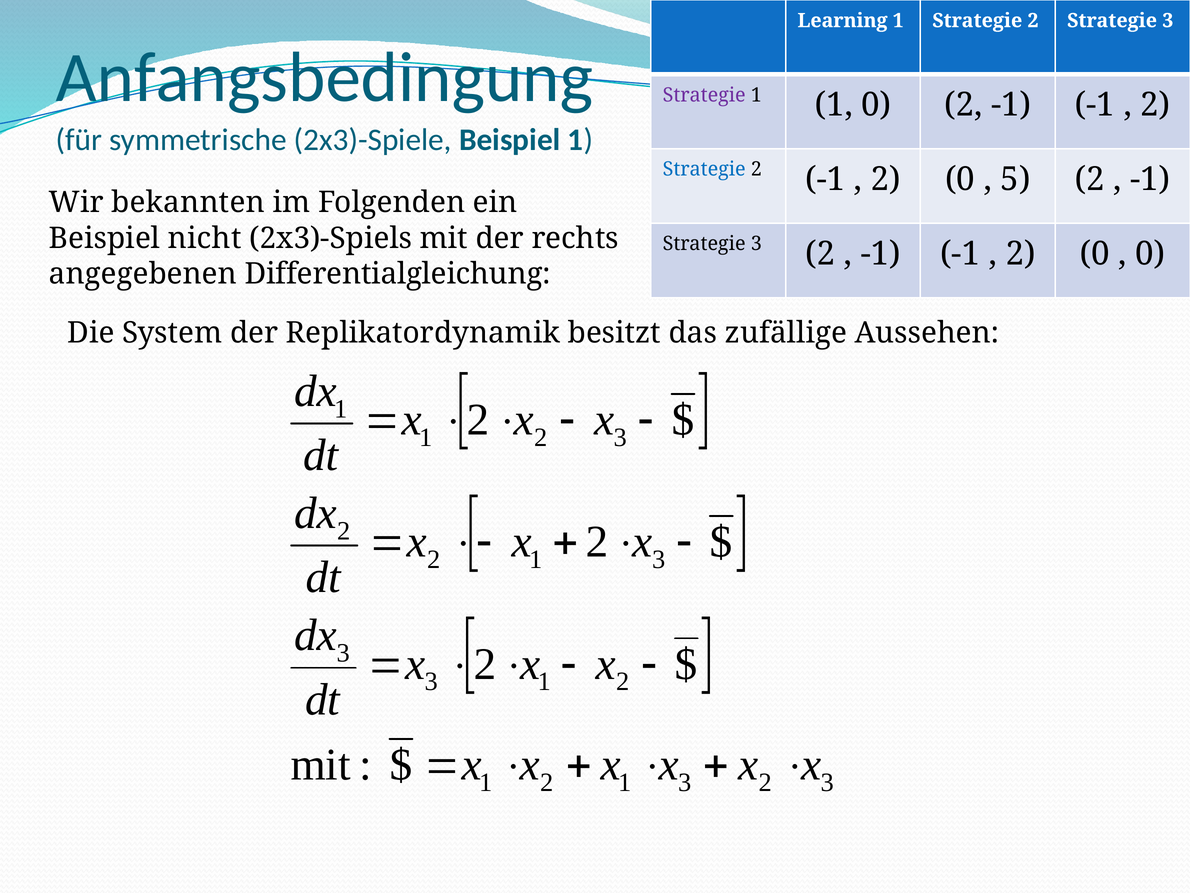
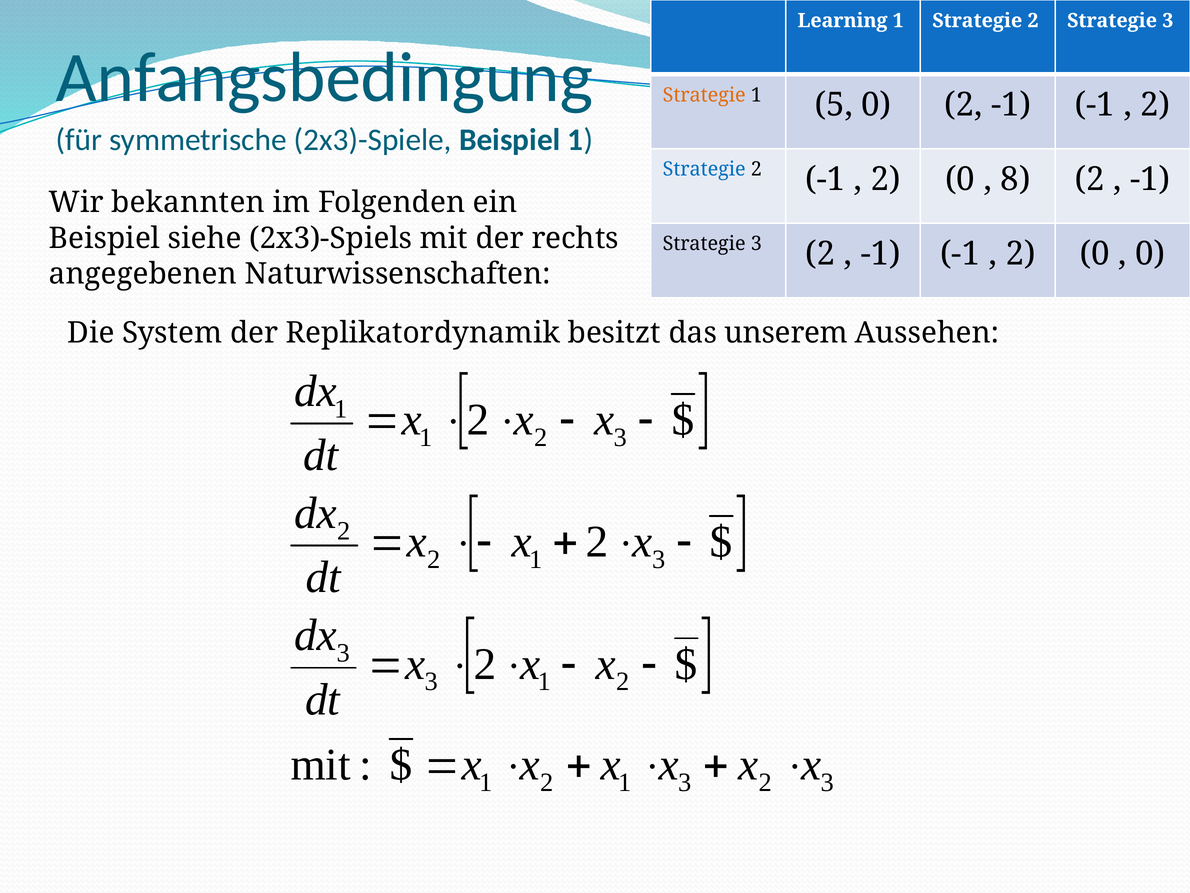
Strategie at (704, 95) colour: purple -> orange
1 at (834, 105): 1 -> 5
5: 5 -> 8
nicht: nicht -> siehe
Differentialgleichung: Differentialgleichung -> Naturwissenschaften
zufällige: zufällige -> unserem
